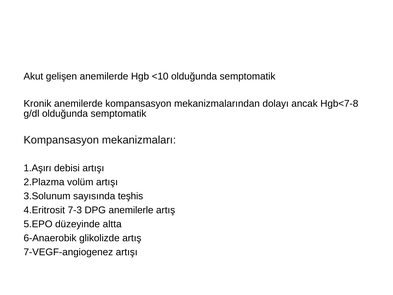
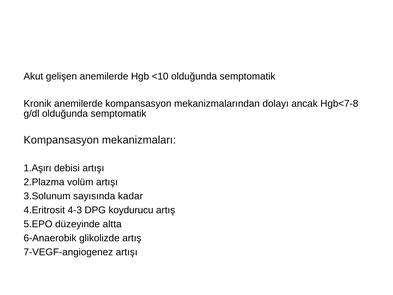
teşhis: teşhis -> kadar
7-3: 7-3 -> 4-3
anemilerle: anemilerle -> koydurucu
